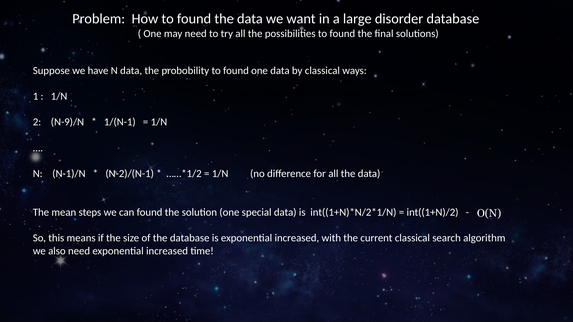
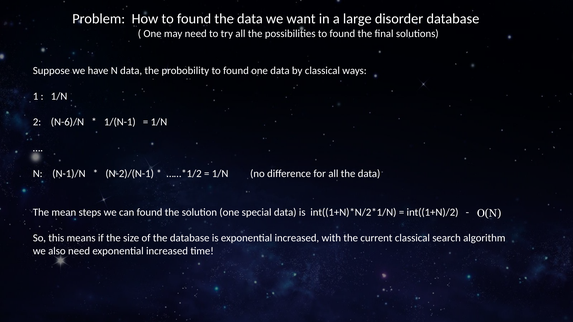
N-9)/N: N-9)/N -> N-6)/N
